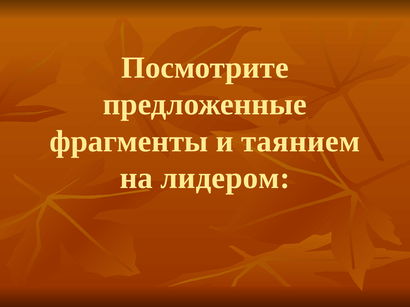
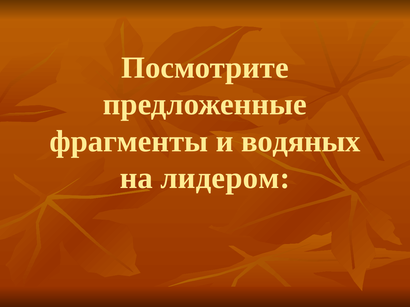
таянием: таянием -> водяных
